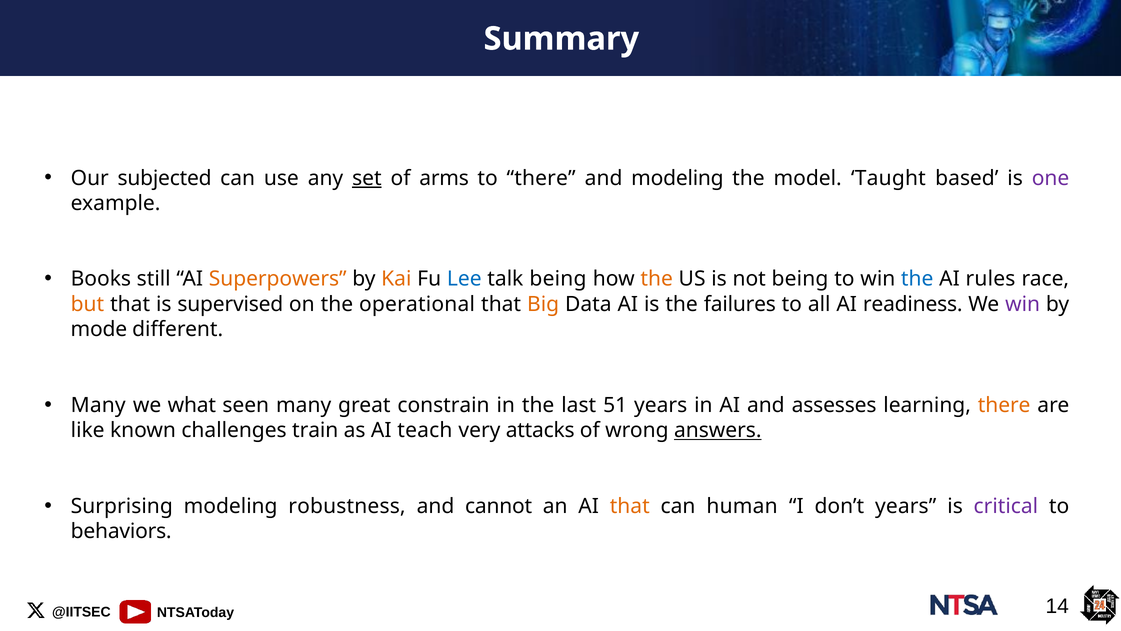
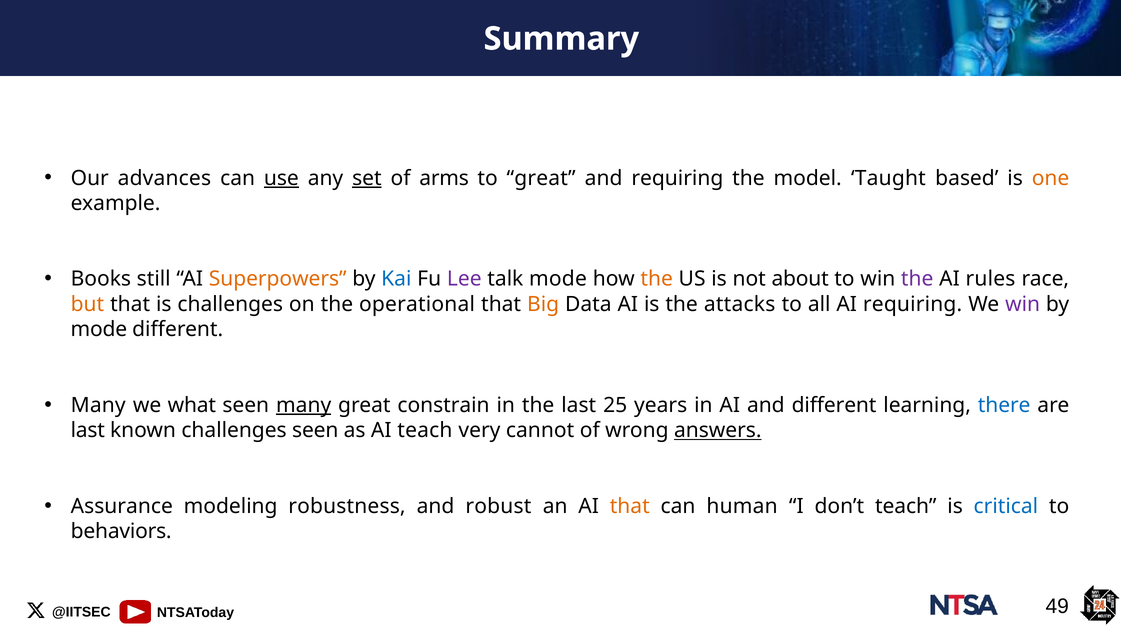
subjected: subjected -> advances
use underline: none -> present
to there: there -> great
and modeling: modeling -> requiring
one colour: purple -> orange
Kai colour: orange -> blue
Lee colour: blue -> purple
talk being: being -> mode
not being: being -> about
the at (917, 279) colour: blue -> purple
is supervised: supervised -> challenges
failures: failures -> attacks
AI readiness: readiness -> requiring
many at (304, 405) underline: none -> present
51: 51 -> 25
and assesses: assesses -> different
there at (1004, 405) colour: orange -> blue
like at (88, 430): like -> last
challenges train: train -> seen
attacks: attacks -> cannot
Surprising: Surprising -> Assurance
cannot: cannot -> robust
don’t years: years -> teach
critical colour: purple -> blue
14: 14 -> 49
